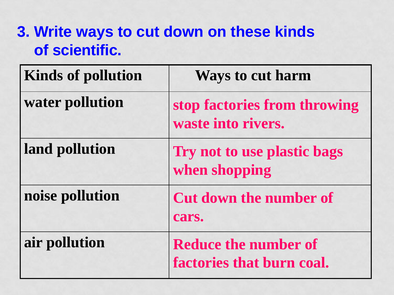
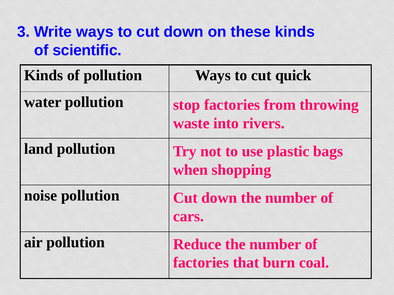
harm: harm -> quick
